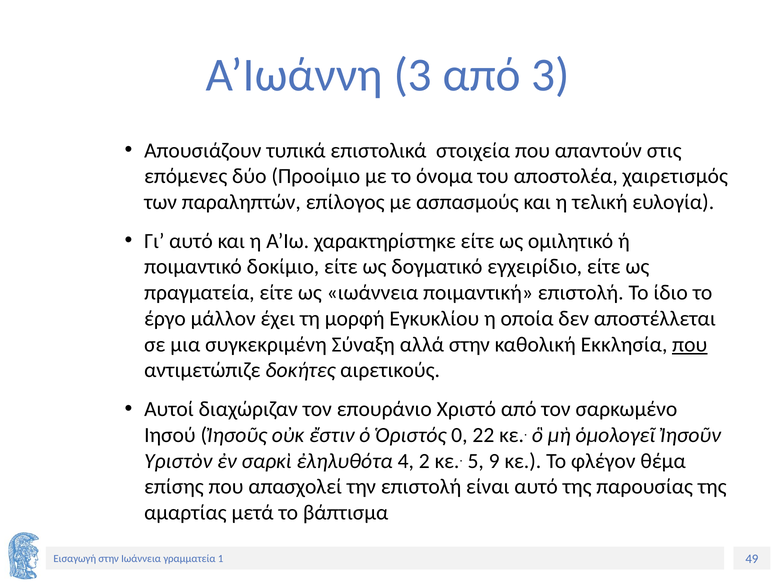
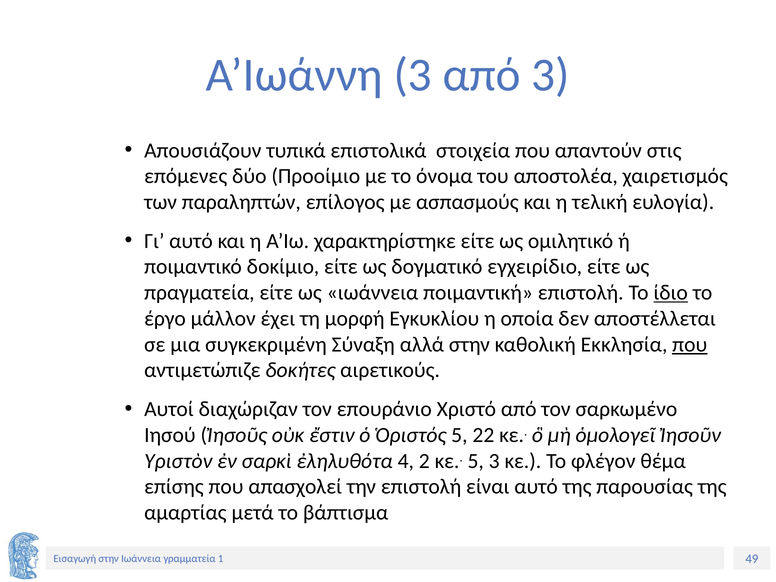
ίδιο underline: none -> present
0 at (459, 435): 0 -> 5
5 9: 9 -> 3
